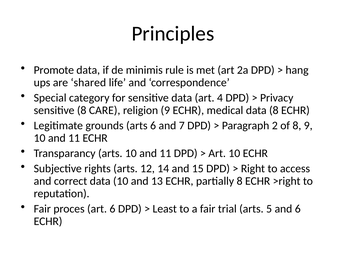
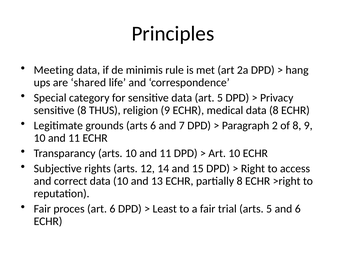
Promote: Promote -> Meeting
art 4: 4 -> 5
CARE: CARE -> THUS
